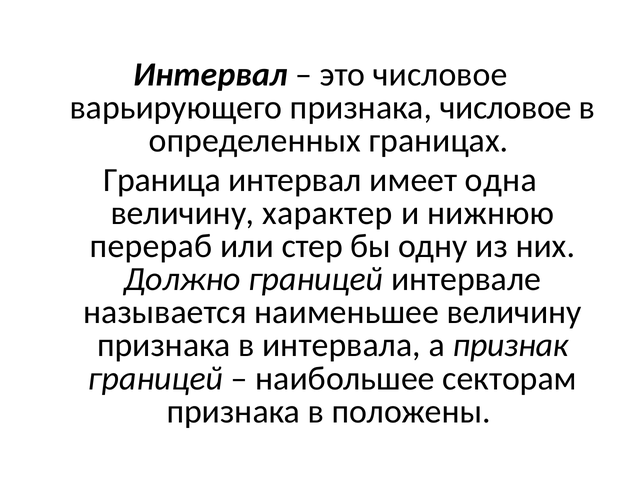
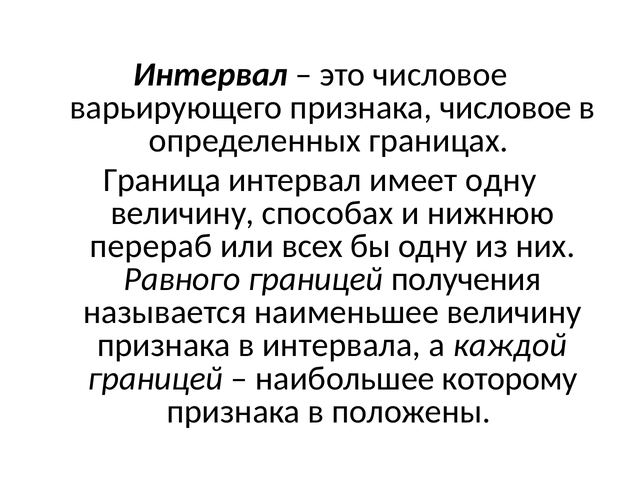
имеет одна: одна -> одну
характер: характер -> способах
стер: стер -> всех
Должно: Должно -> Равного
интервале: интервале -> получения
признак: признак -> каждой
секторам: секторам -> которому
